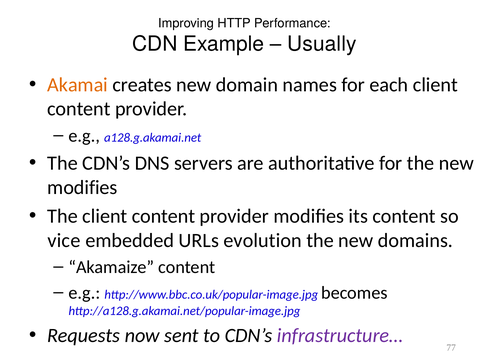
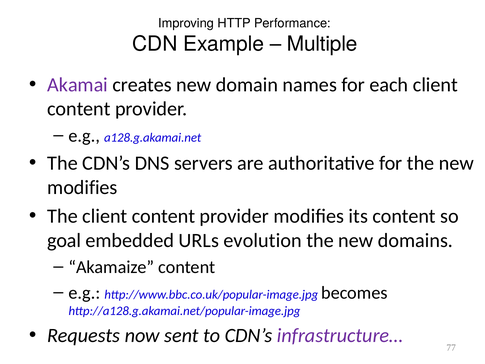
Usually: Usually -> Multiple
Akamai colour: orange -> purple
vice: vice -> goal
